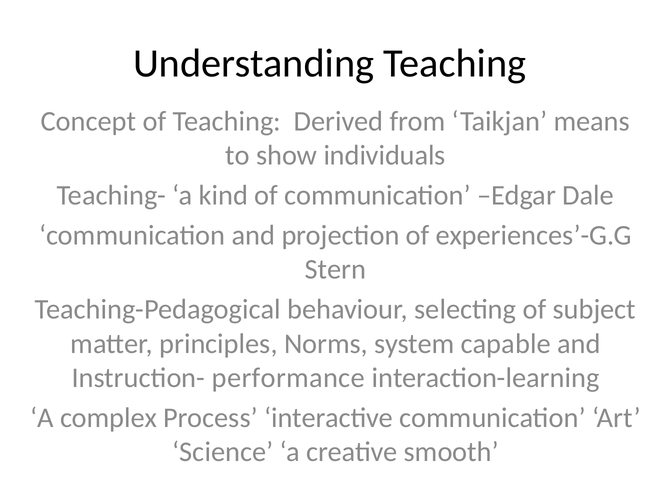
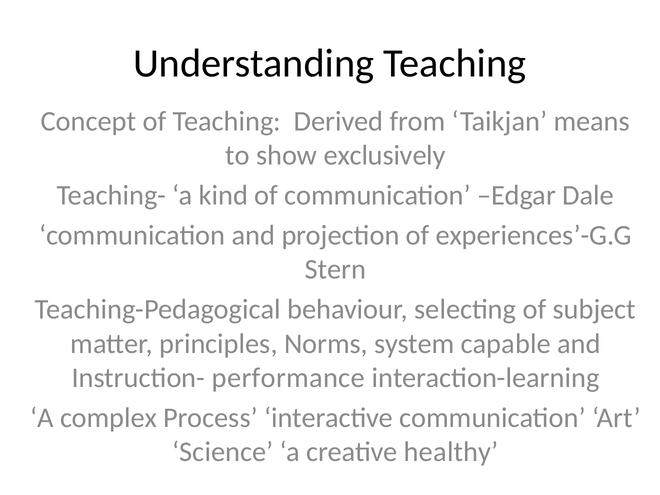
individuals: individuals -> exclusively
smooth: smooth -> healthy
